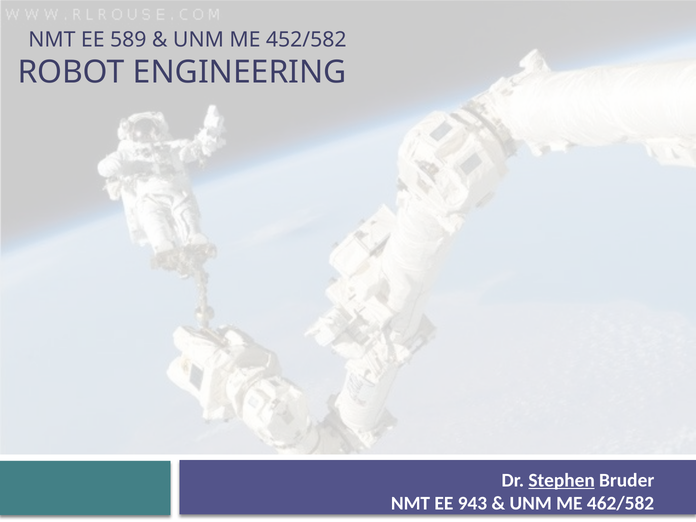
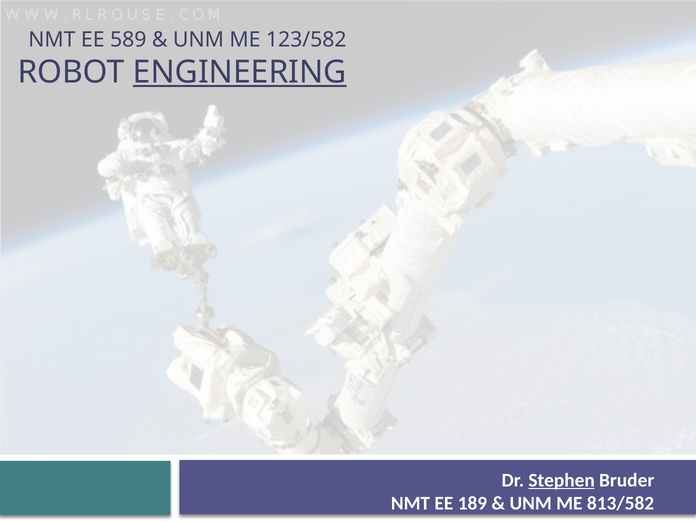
452/582: 452/582 -> 123/582
ENGINEERING underline: none -> present
943: 943 -> 189
462/582: 462/582 -> 813/582
